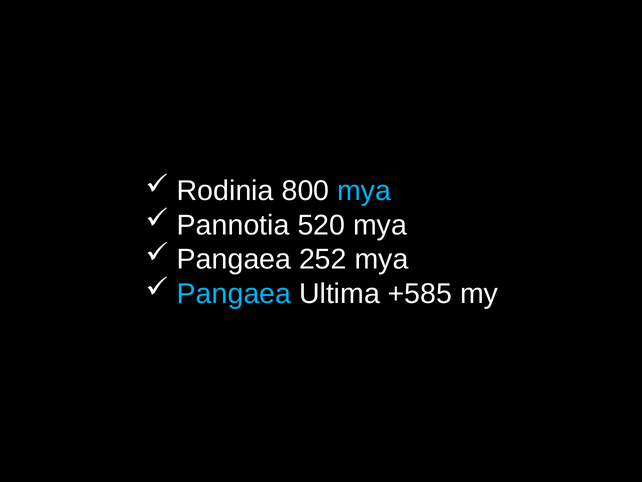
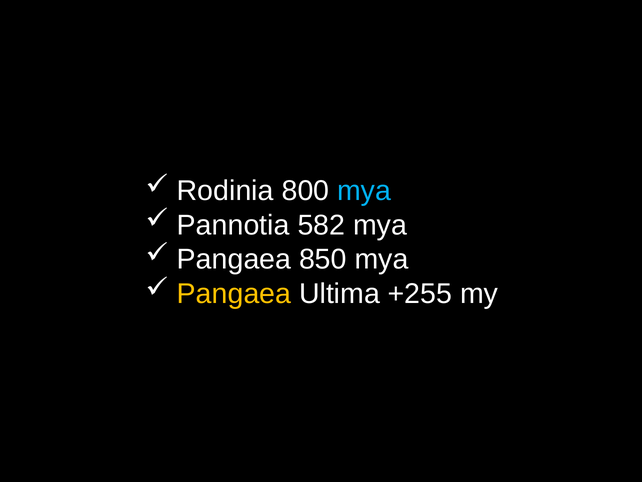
520: 520 -> 582
252: 252 -> 850
Pangaea at (234, 293) colour: light blue -> yellow
+585: +585 -> +255
